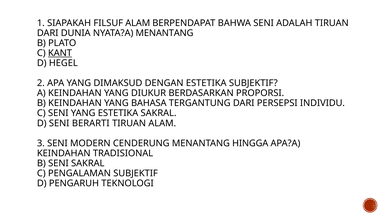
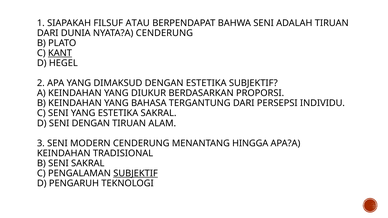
FILSUF ALAM: ALAM -> ATAU
NYATA?A MENANTANG: MENANTANG -> CENDERUNG
SENI BERARTI: BERARTI -> DENGAN
SUBJEKTIF at (136, 174) underline: none -> present
